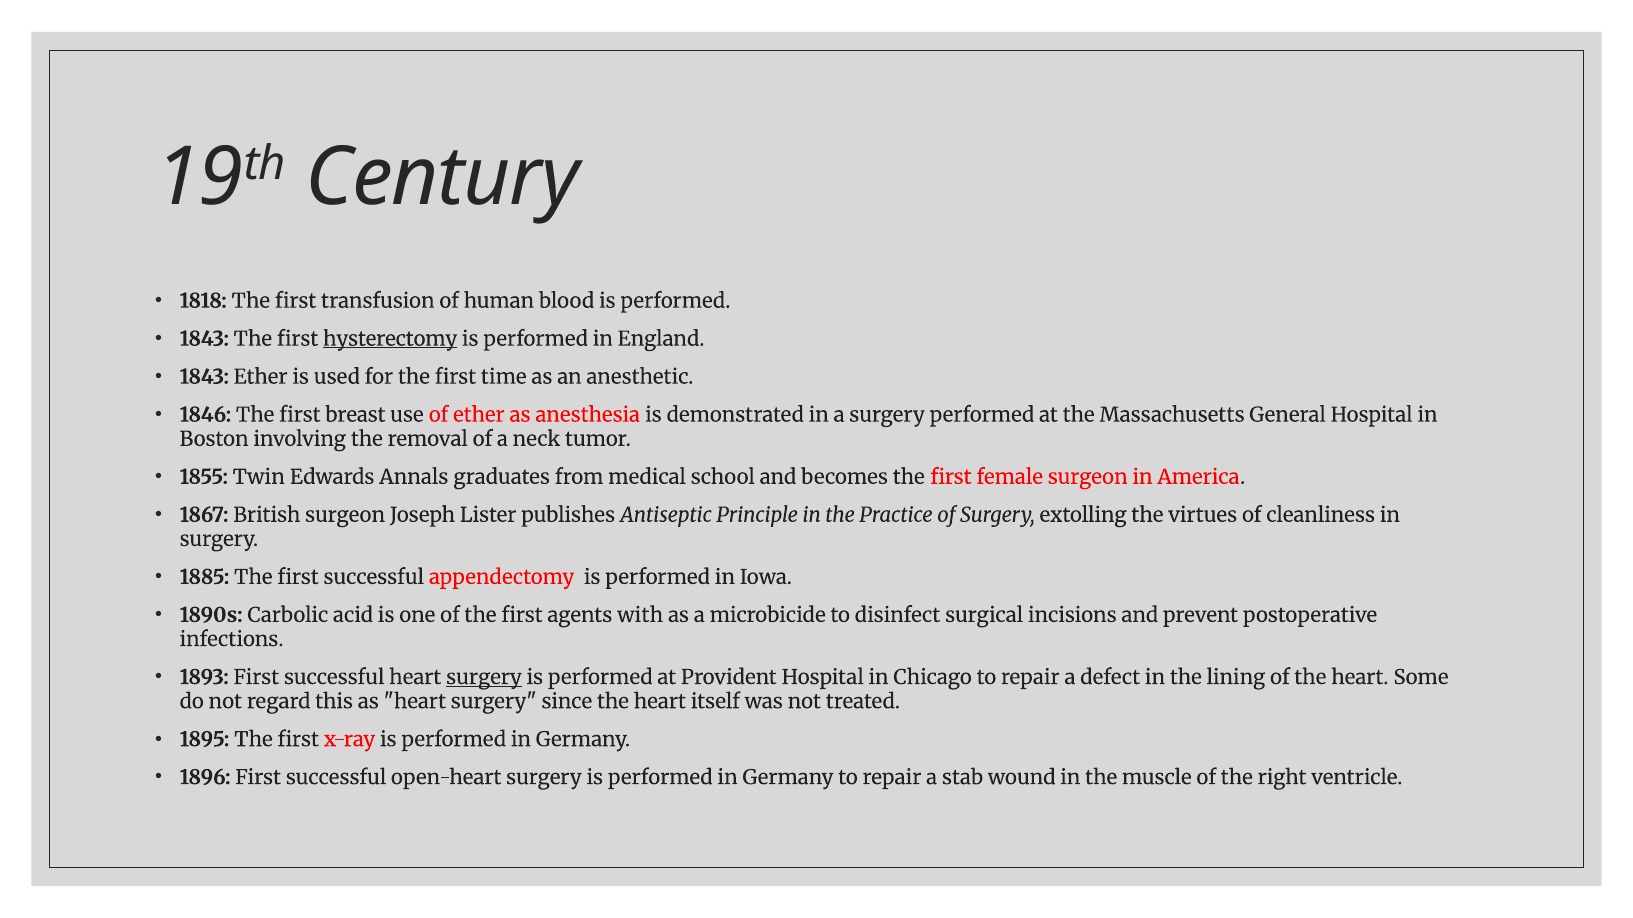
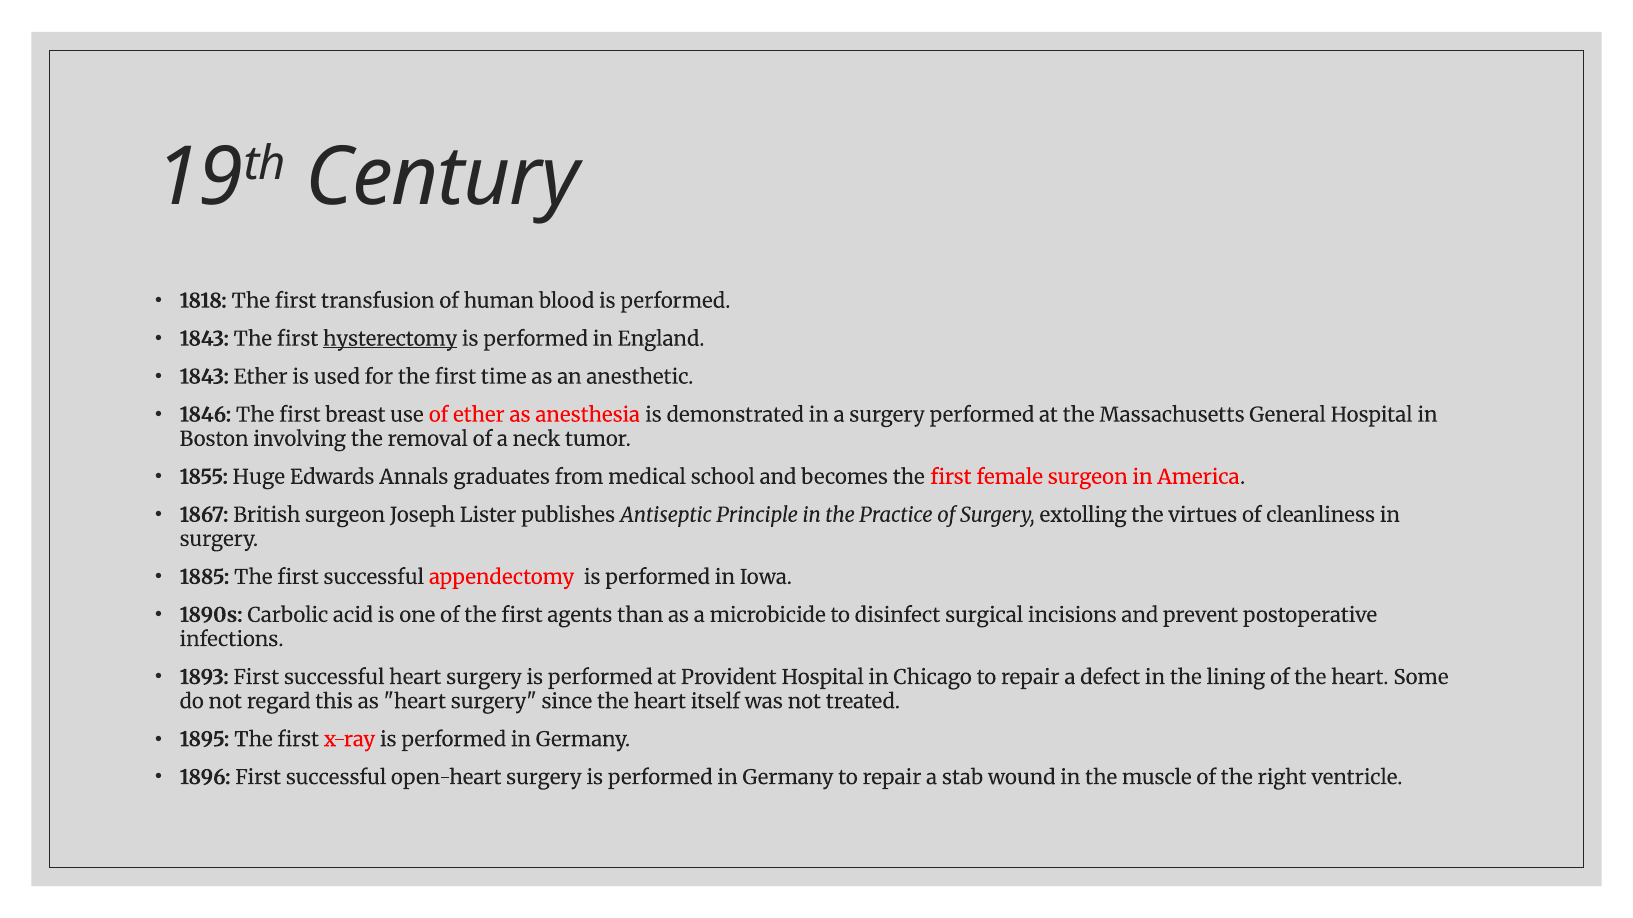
Twin: Twin -> Huge
with: with -> than
surgery at (484, 678) underline: present -> none
